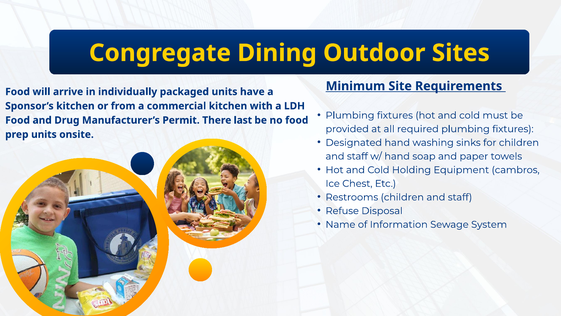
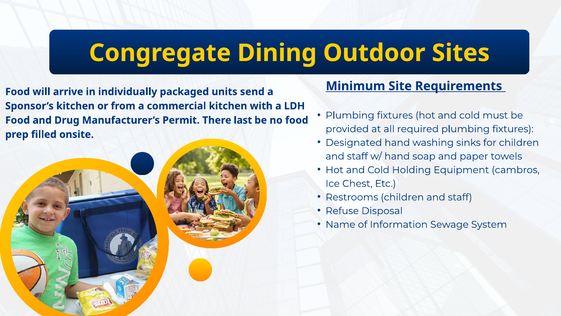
have: have -> send
prep units: units -> filled
